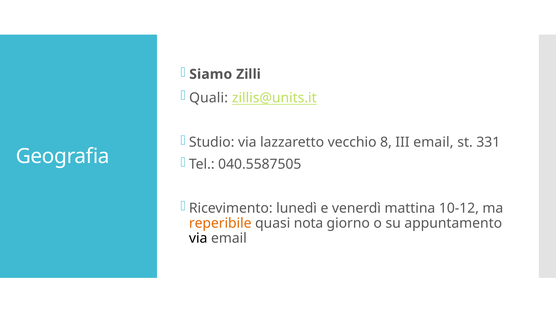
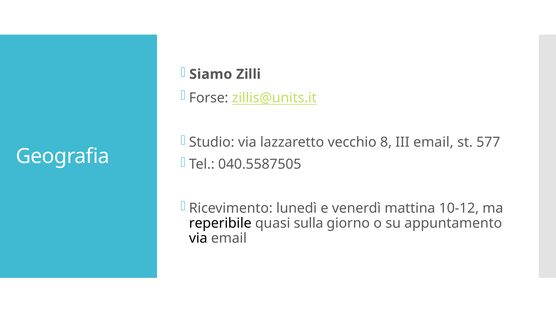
Quali: Quali -> Forse
331: 331 -> 577
reperibile colour: orange -> black
nota: nota -> sulla
